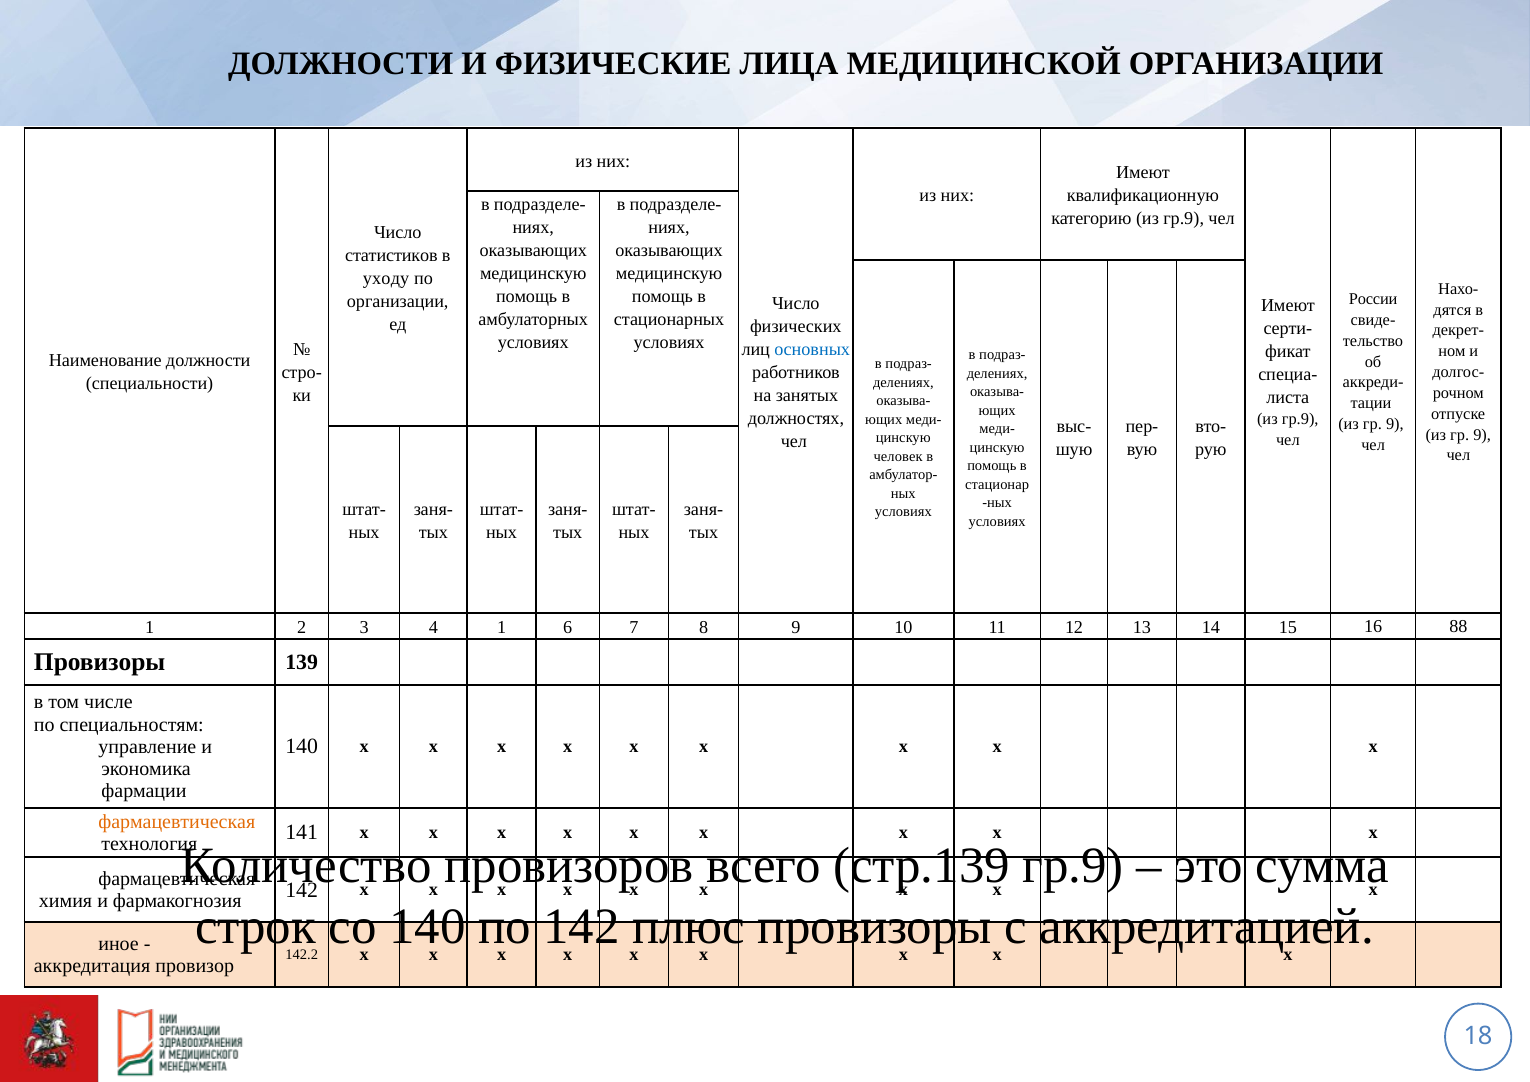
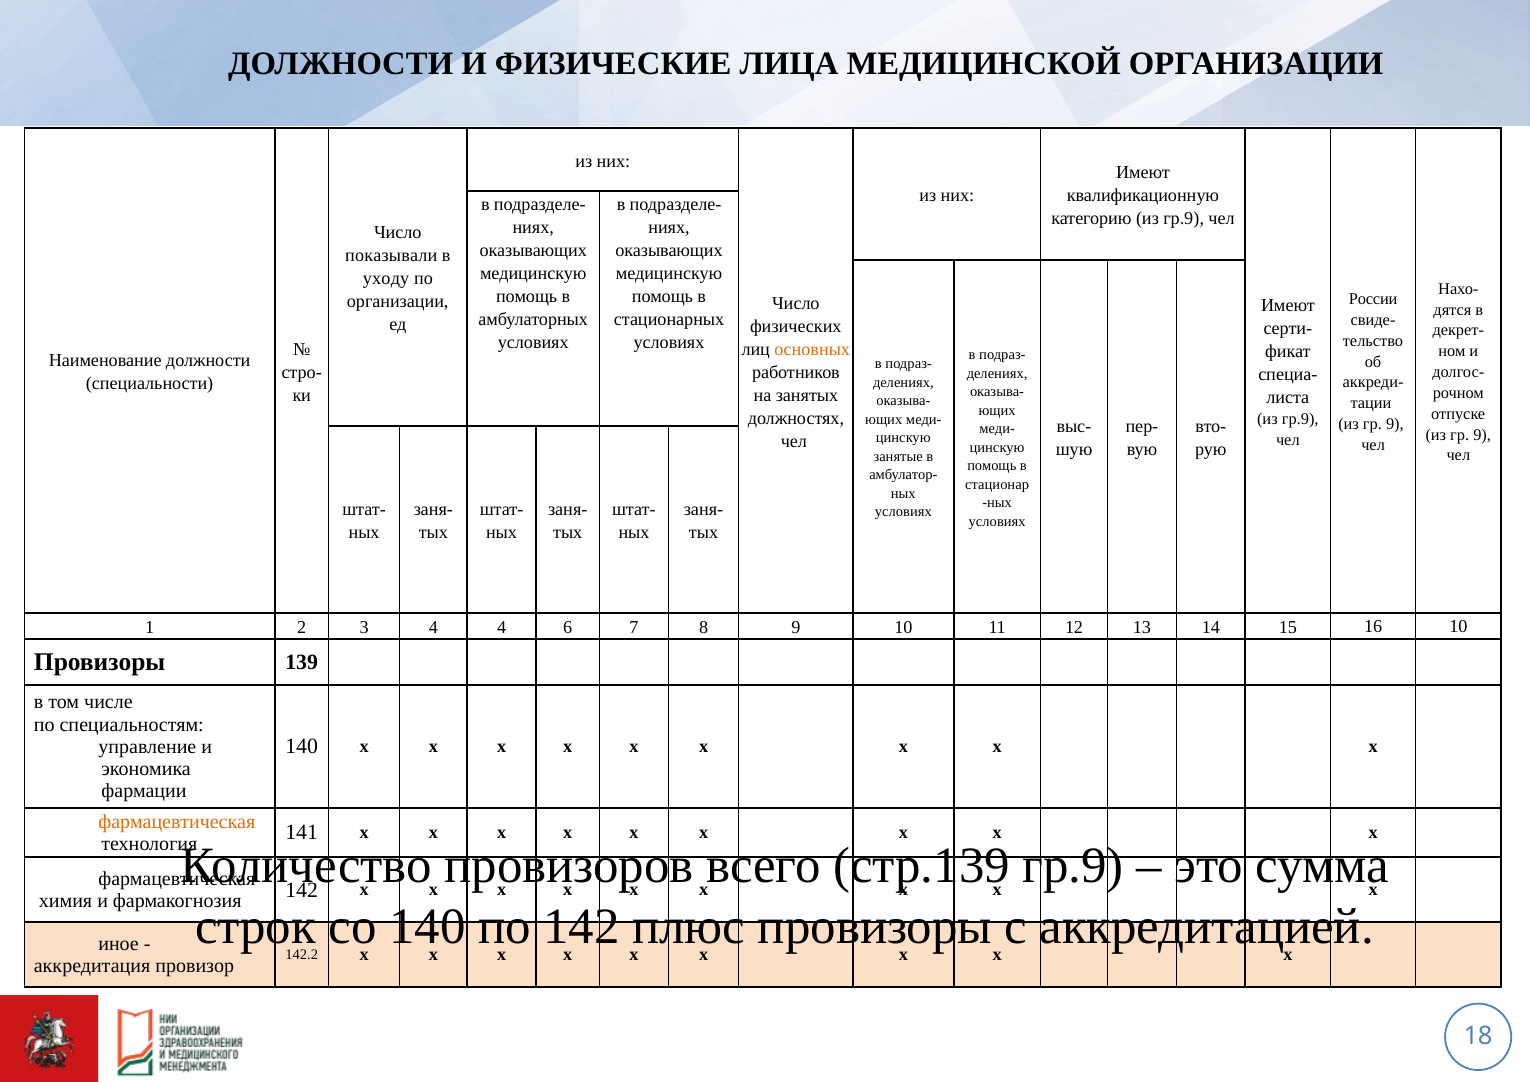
статистиков: статистиков -> показывали
основных colour: blue -> orange
человек: человек -> занятые
4 1: 1 -> 4
16 88: 88 -> 10
